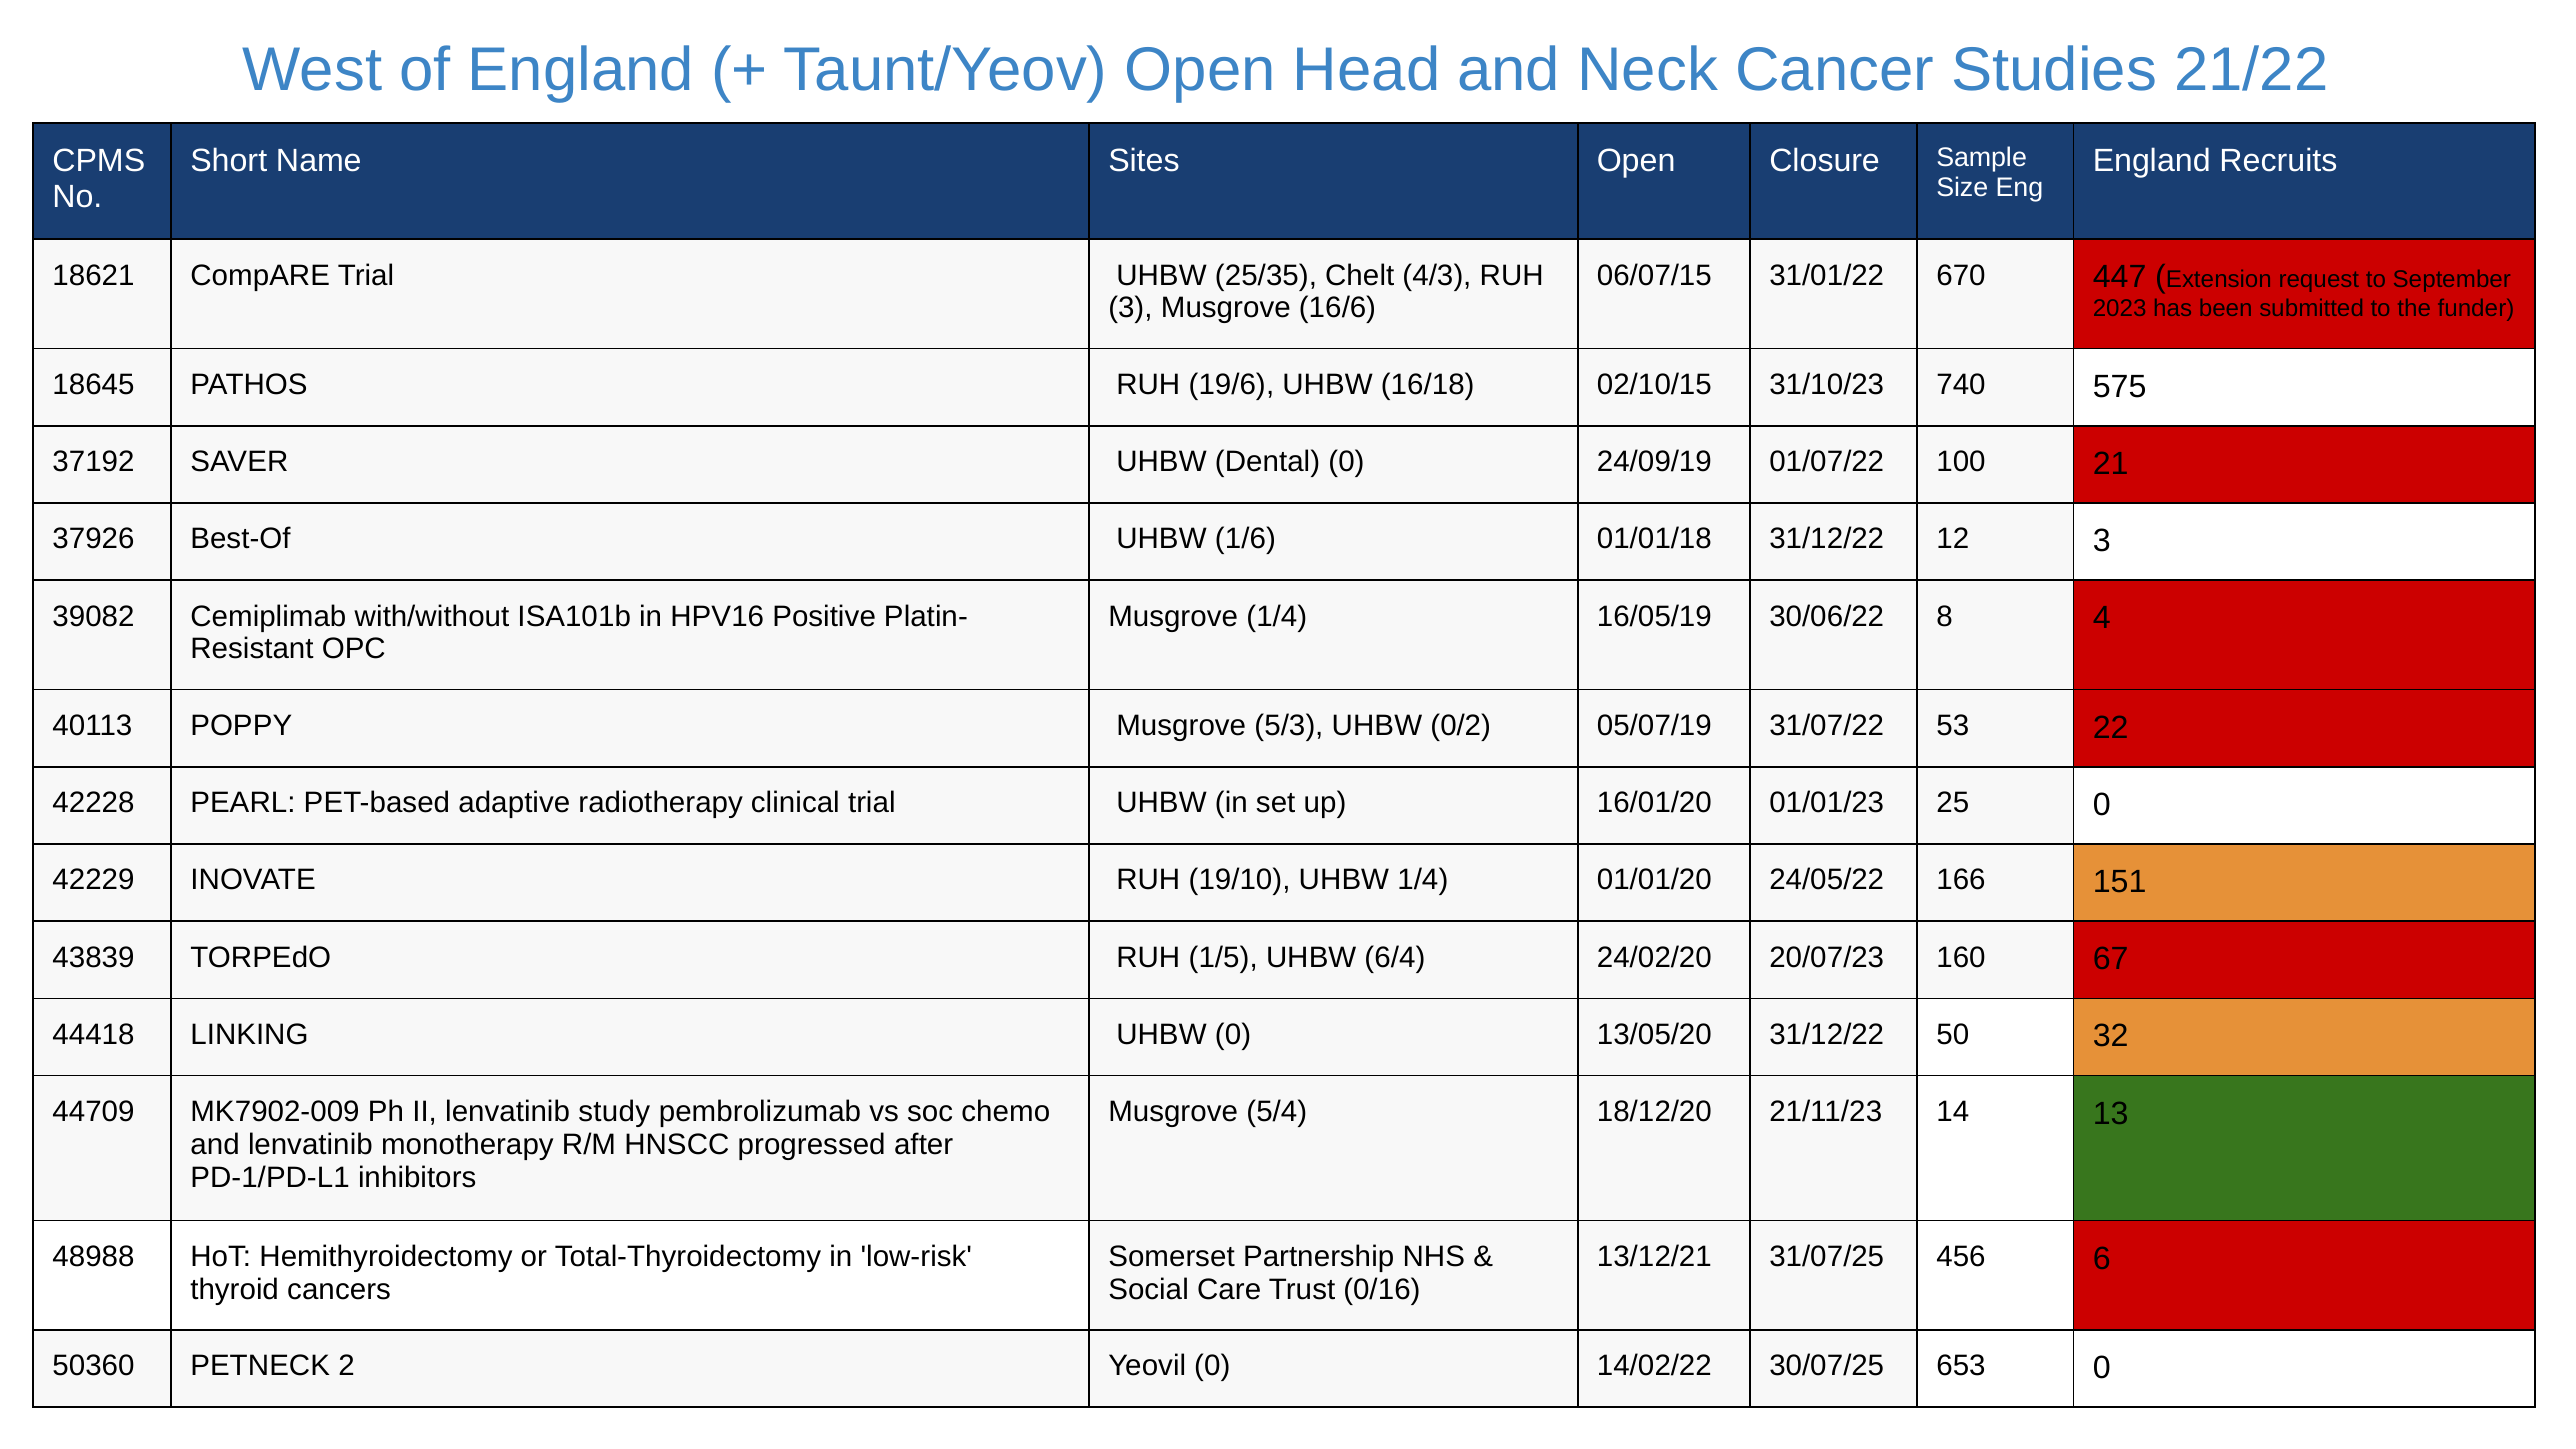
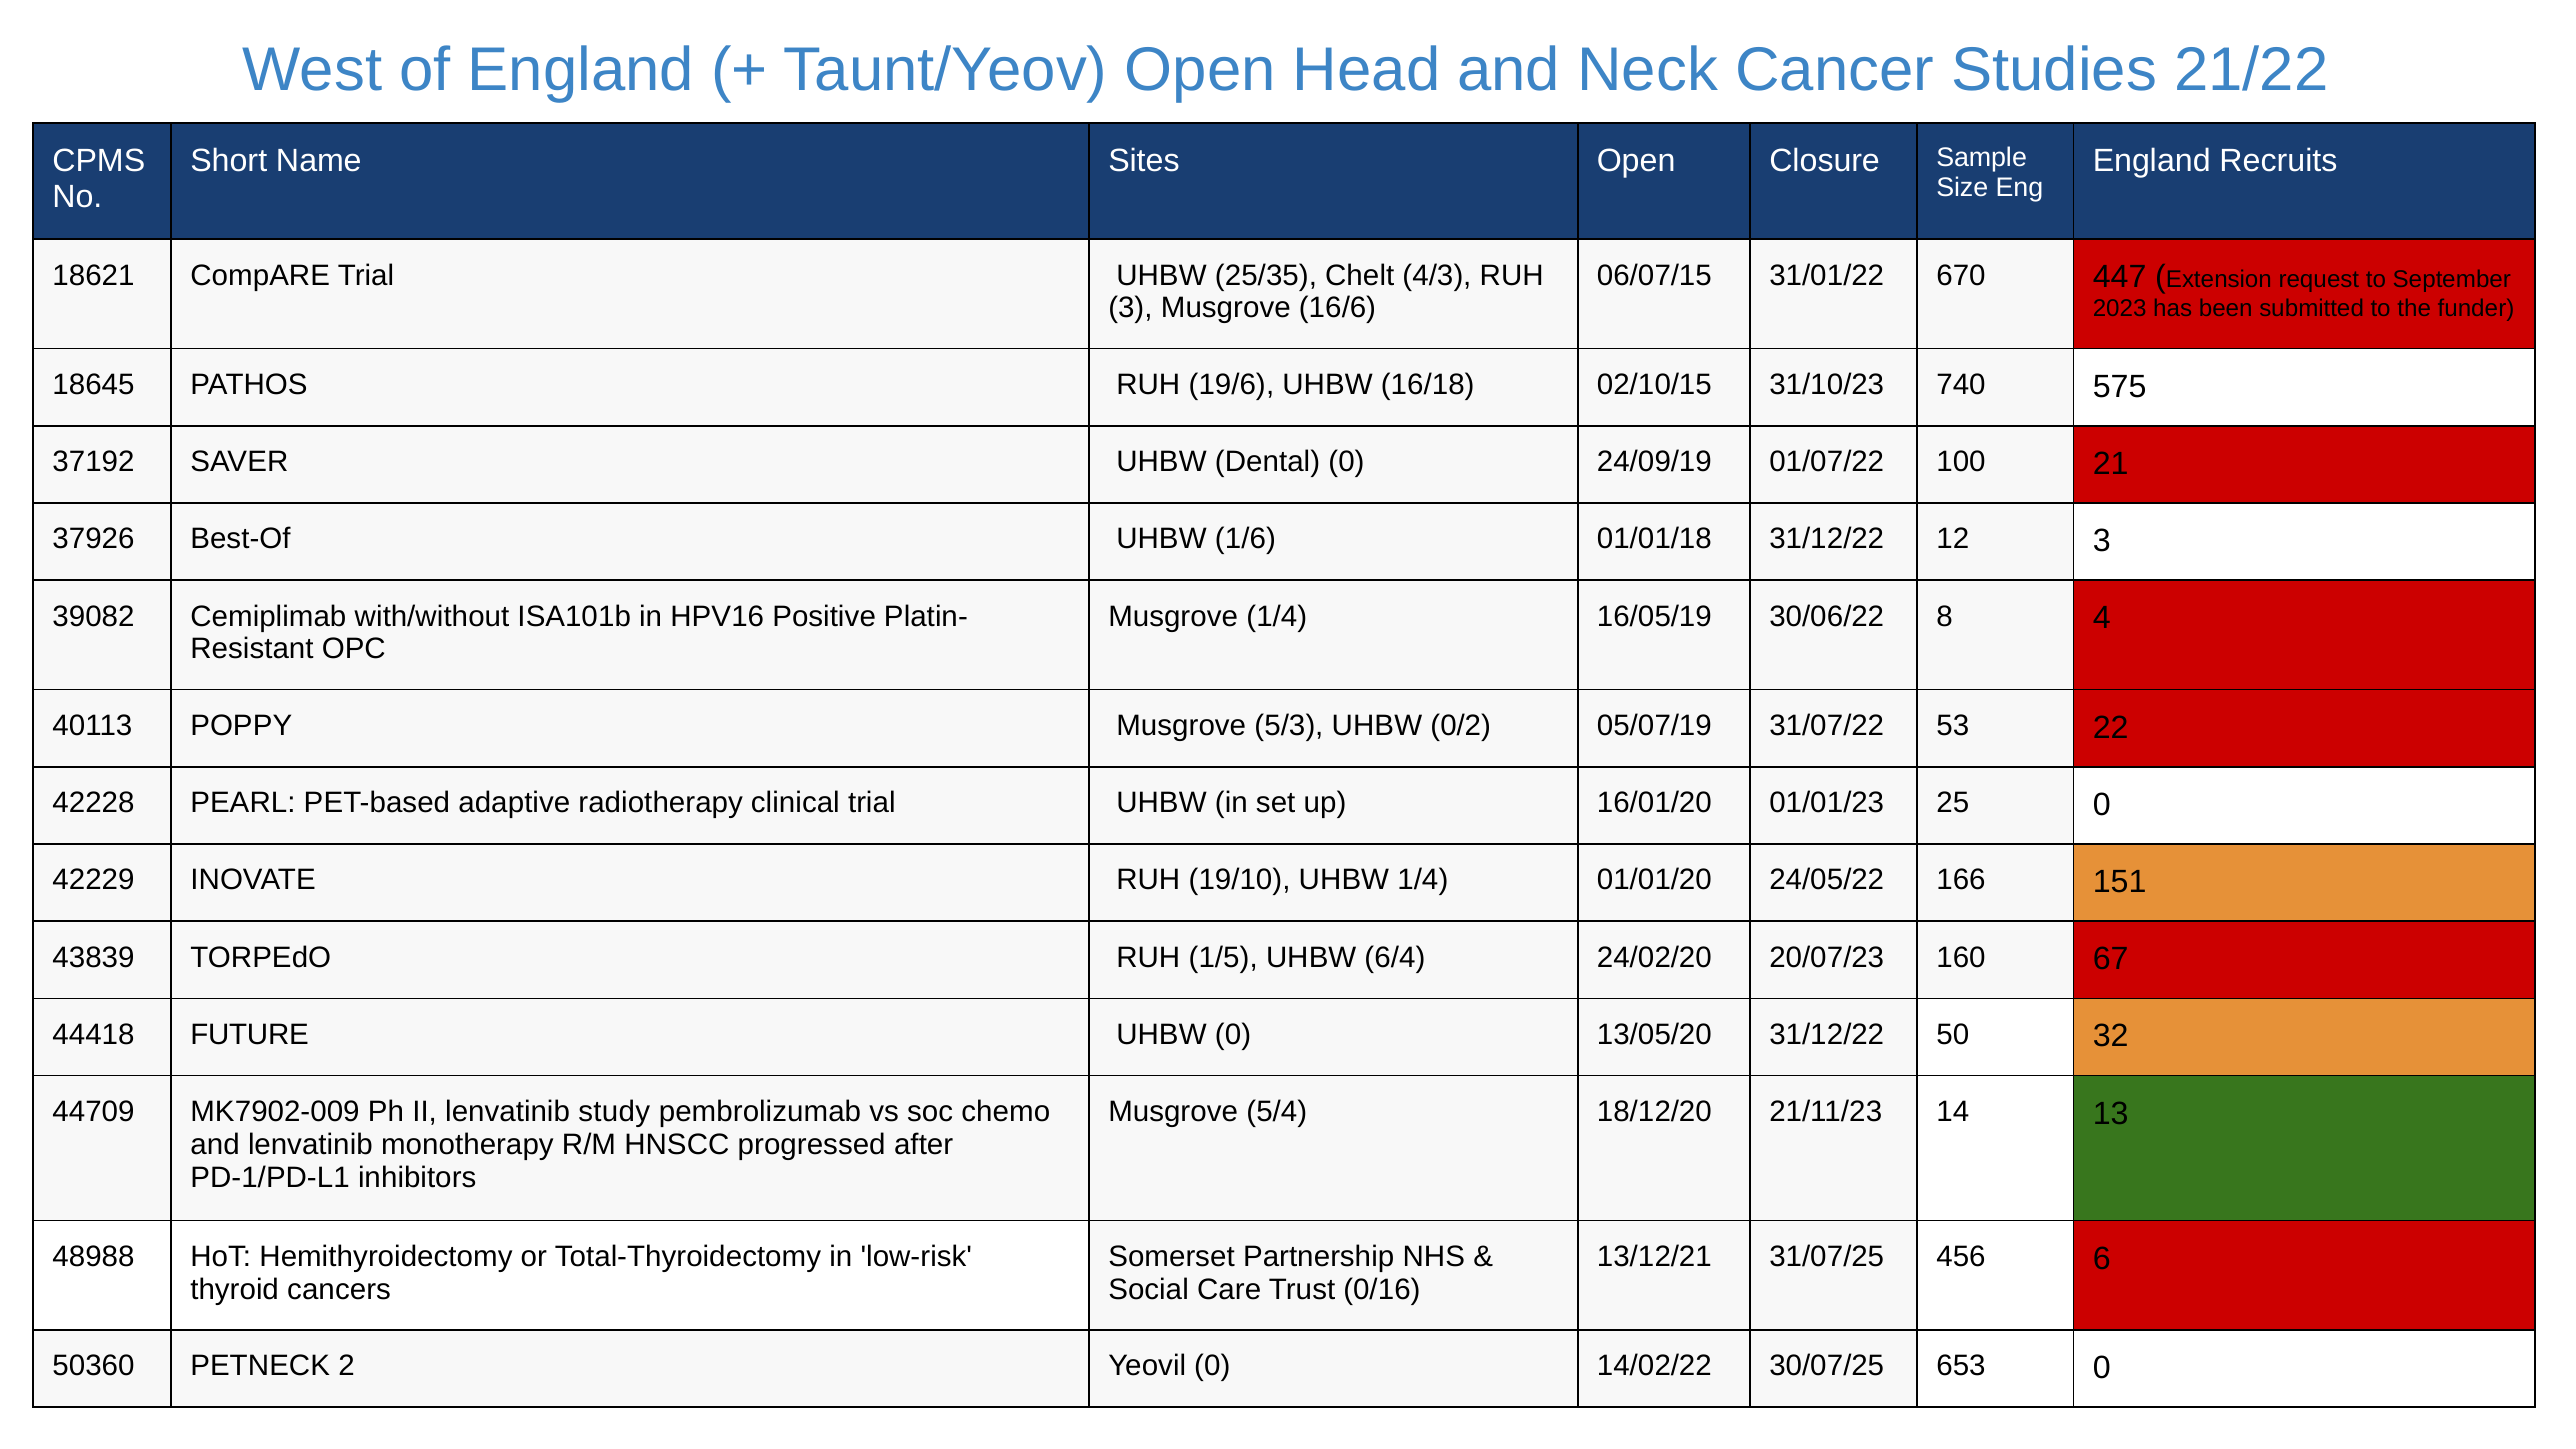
LINKING: LINKING -> FUTURE
